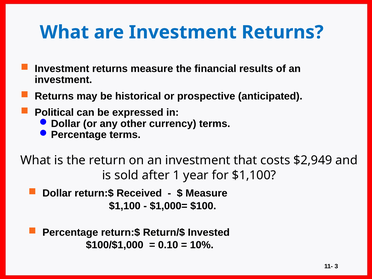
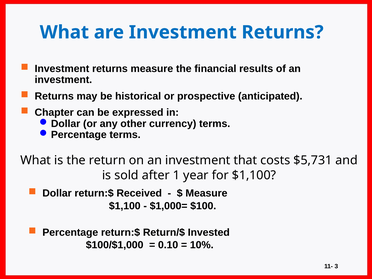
Political: Political -> Chapter
$2,949: $2,949 -> $5,731
